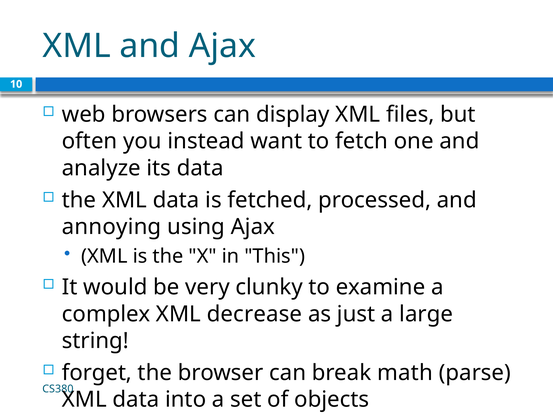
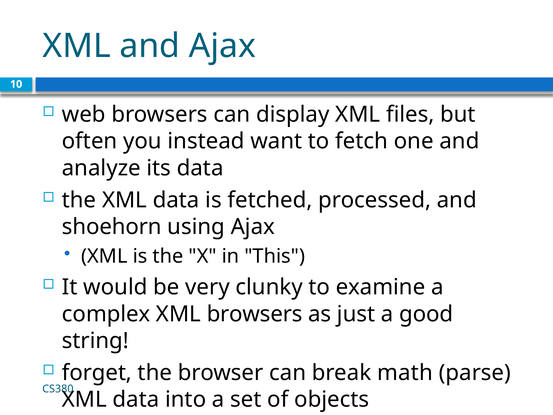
annoying: annoying -> shoehorn
XML decrease: decrease -> browsers
large: large -> good
